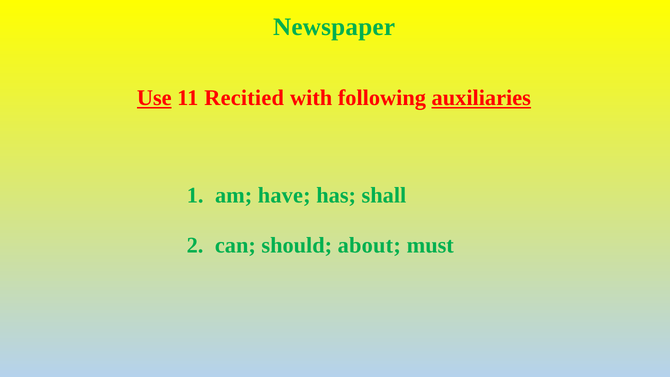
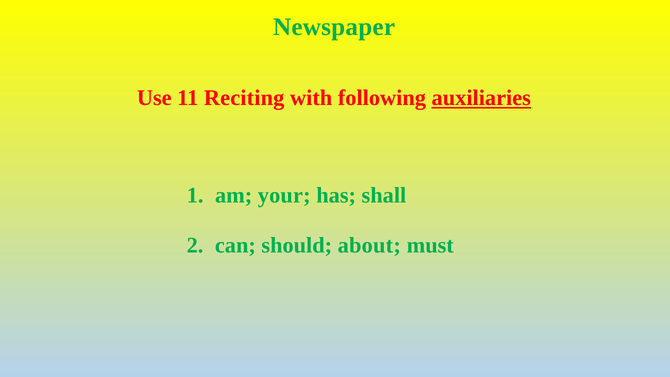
Use underline: present -> none
Recitied: Recitied -> Reciting
have: have -> your
